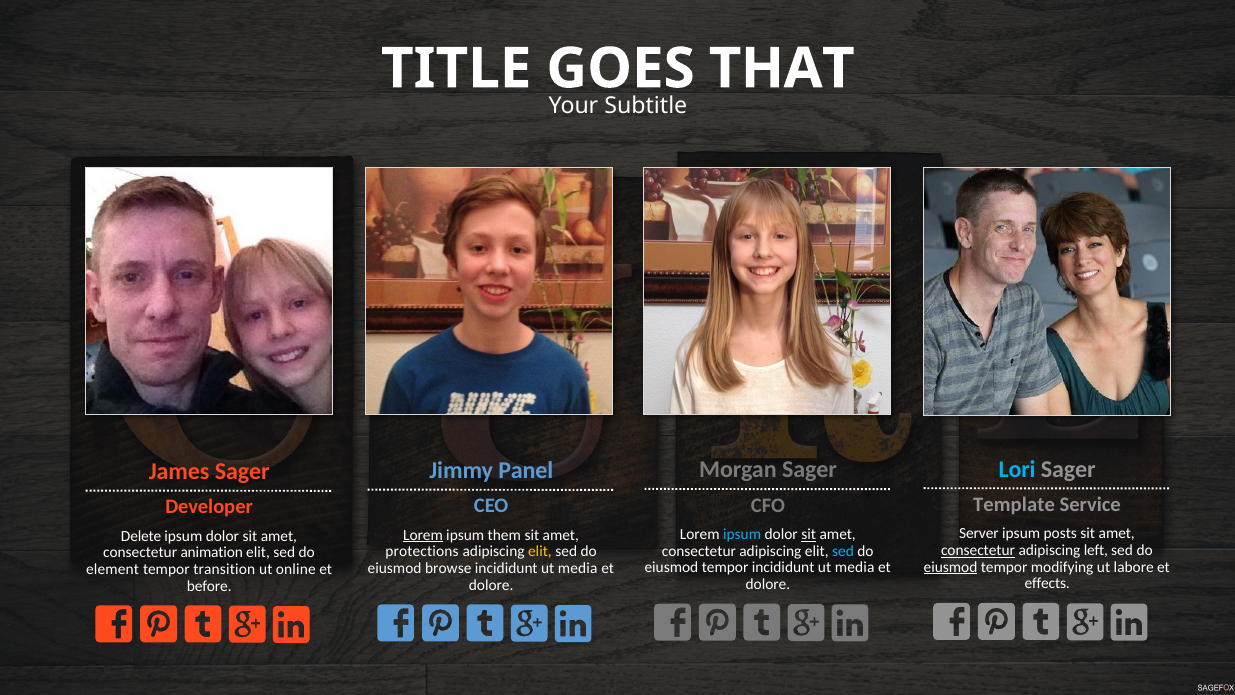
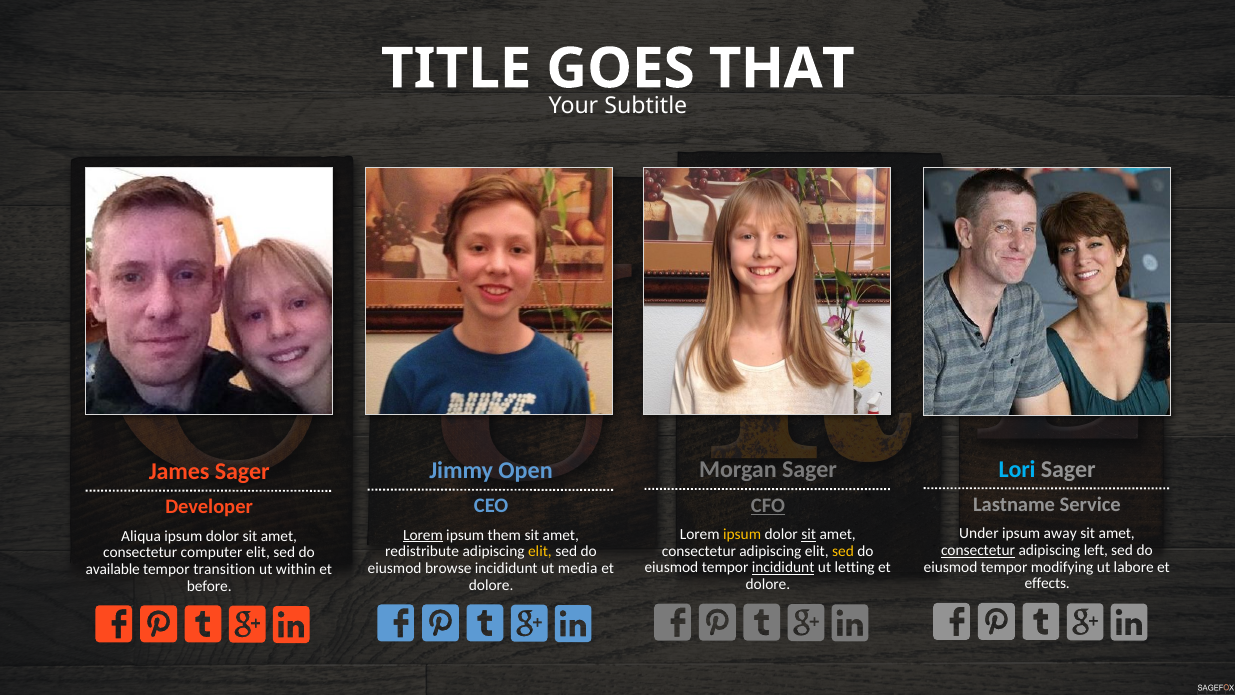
Panel: Panel -> Open
Template: Template -> Lastname
CFO underline: none -> present
Server: Server -> Under
posts: posts -> away
ipsum at (742, 534) colour: light blue -> yellow
Delete: Delete -> Aliqua
sed at (843, 551) colour: light blue -> yellow
protections: protections -> redistribute
animation: animation -> computer
eiusmod at (951, 567) underline: present -> none
incididunt at (783, 568) underline: none -> present
media at (855, 568): media -> letting
element: element -> available
online: online -> within
